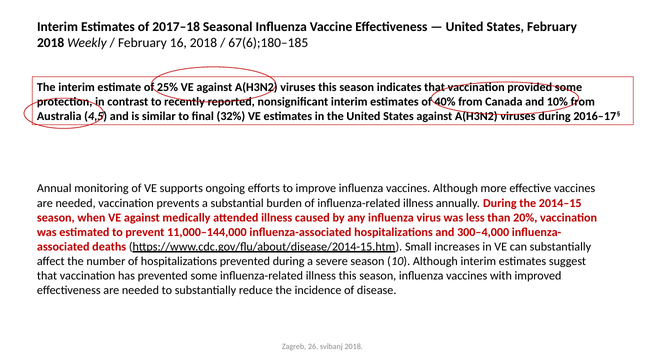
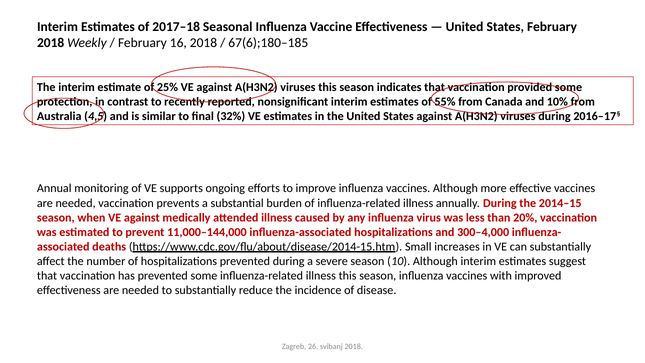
40%: 40% -> 55%
